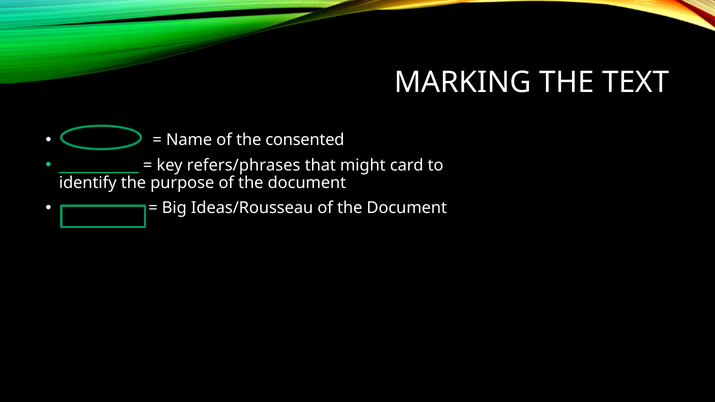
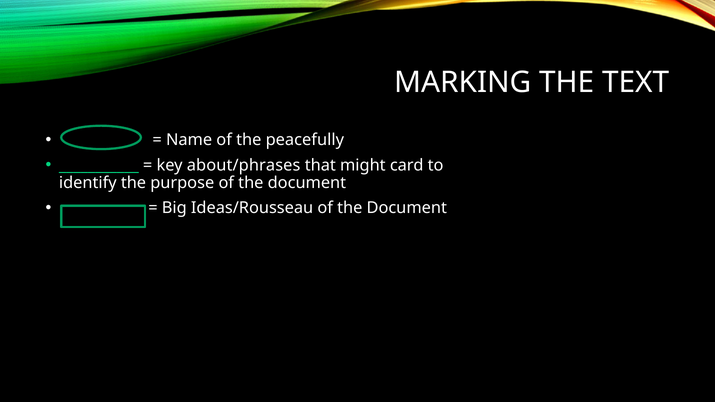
consented: consented -> peacefully
refers/phrases: refers/phrases -> about/phrases
